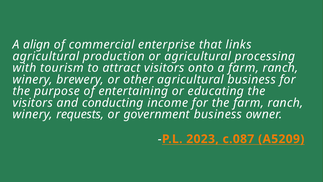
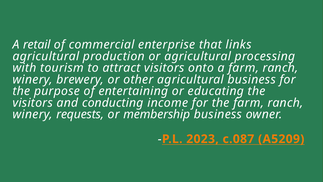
align: align -> retail
government: government -> membership
